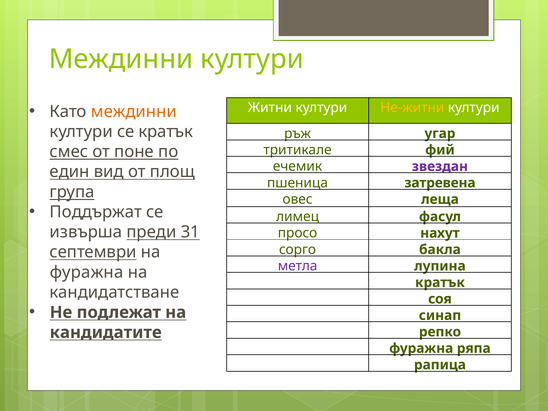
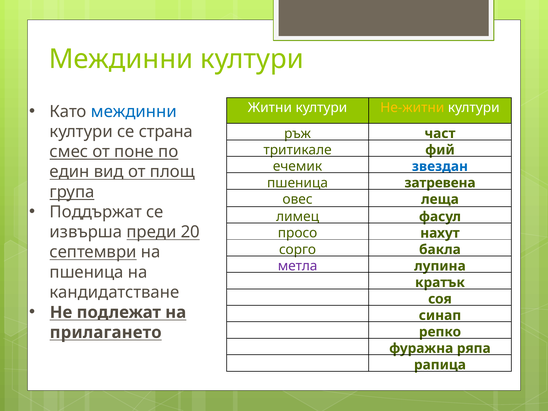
междинни at (134, 111) colour: orange -> blue
се кратък: кратък -> страна
угар: угар -> част
звездан colour: purple -> blue
31: 31 -> 20
фуражна at (87, 272): фуражна -> пшеница
кандидатите: кандидатите -> прилагането
